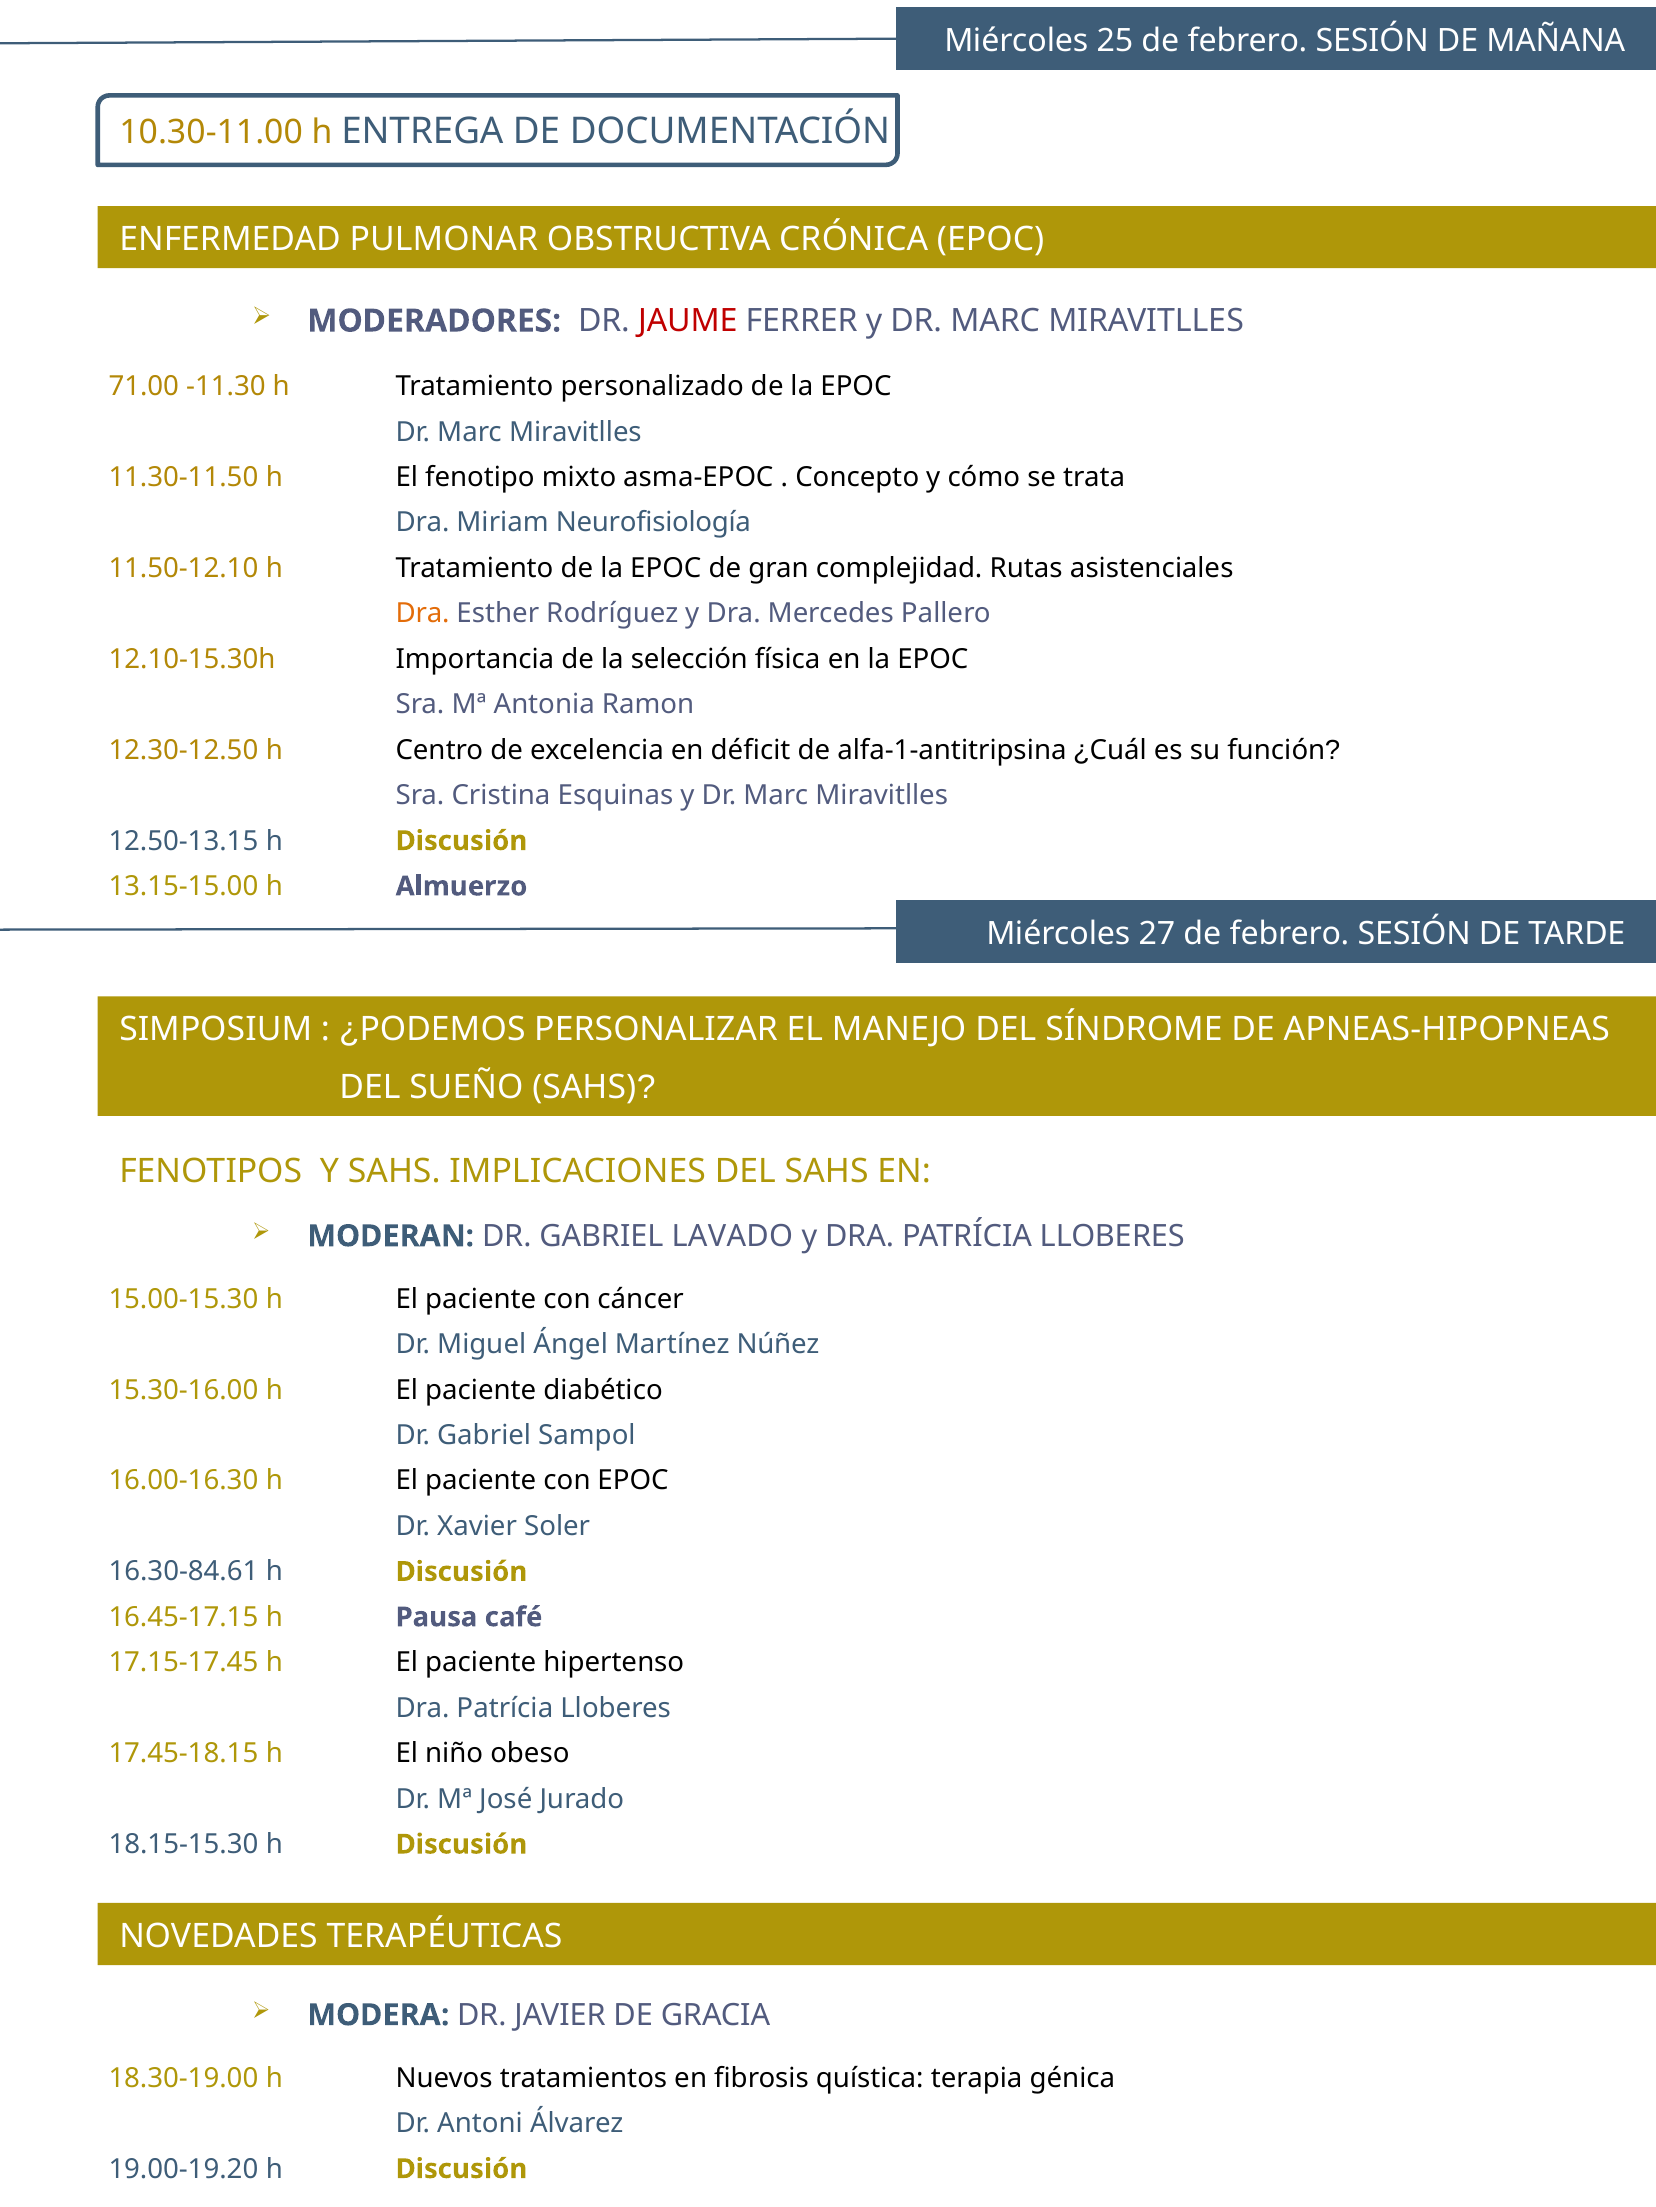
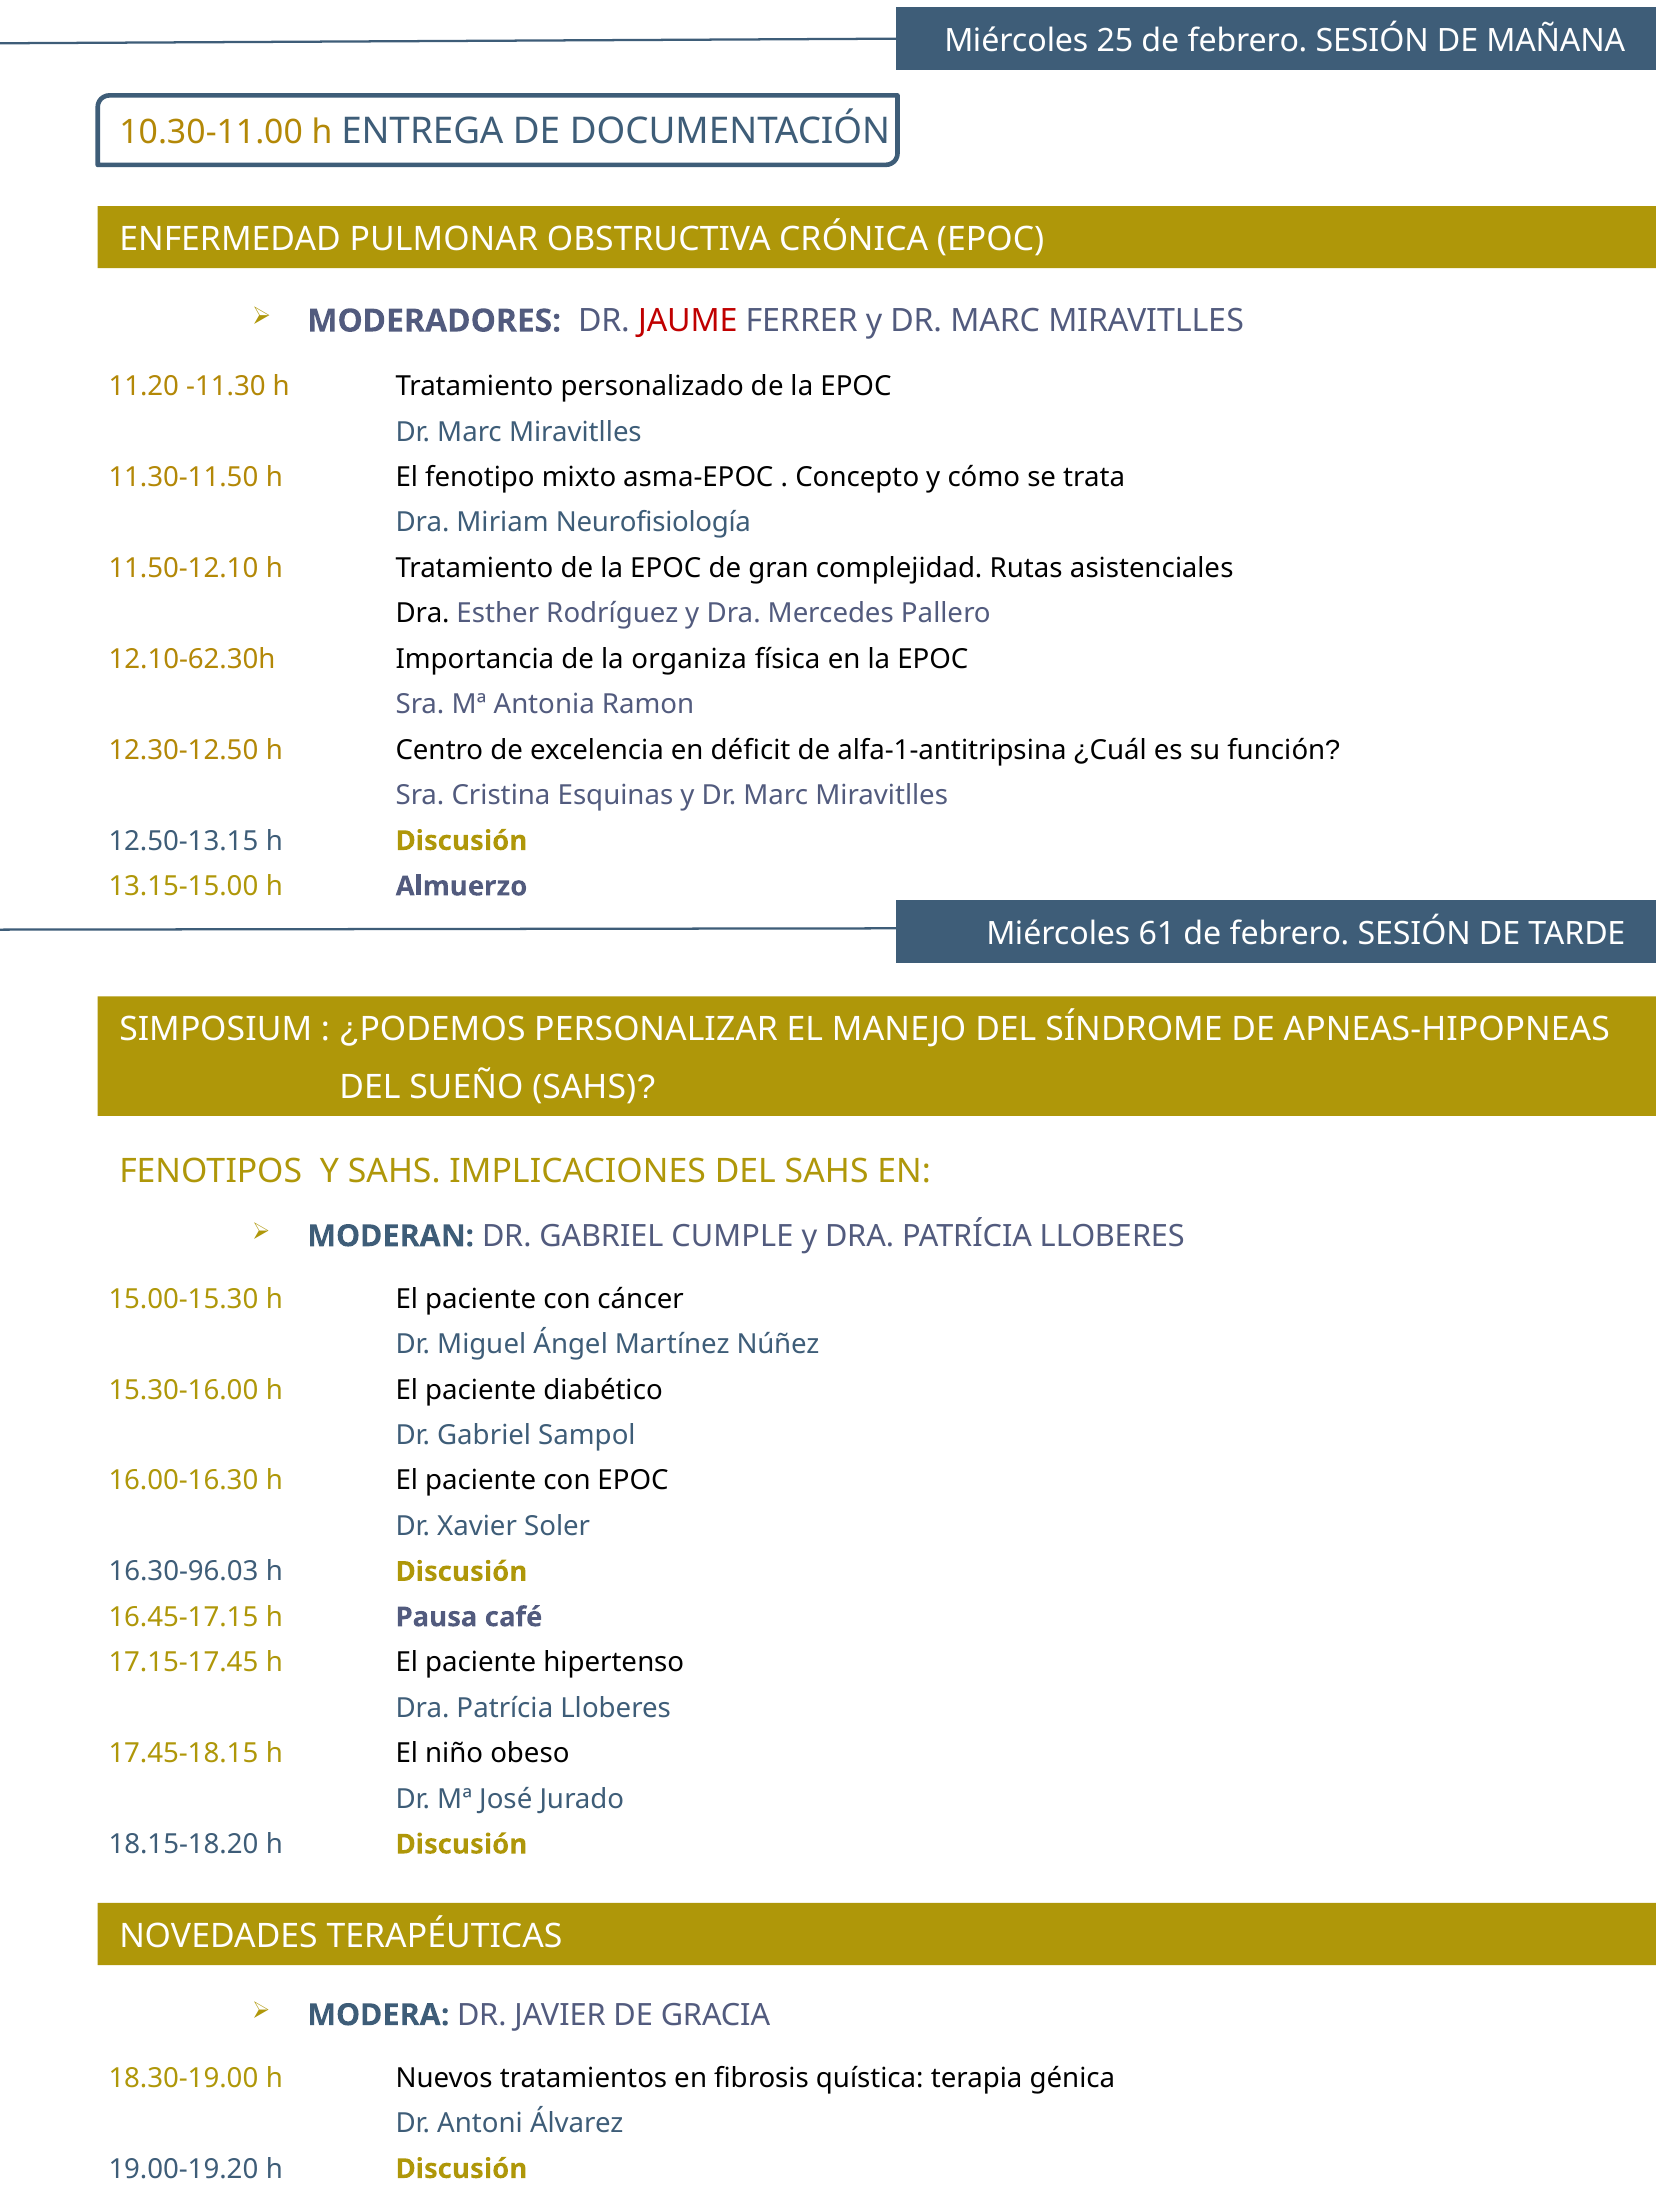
71.00: 71.00 -> 11.20
Dra at (423, 614) colour: orange -> black
12.10-15.30h: 12.10-15.30h -> 12.10-62.30h
selección: selección -> organiza
27: 27 -> 61
LAVADO: LAVADO -> CUMPLE
16.30-84.61: 16.30-84.61 -> 16.30-96.03
18.15-15.30: 18.15-15.30 -> 18.15-18.20
